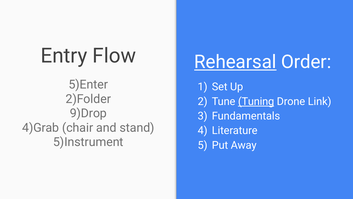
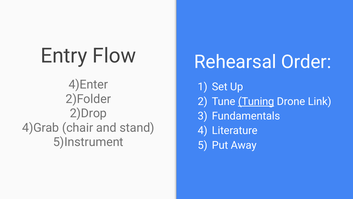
Rehearsal underline: present -> none
5)Enter: 5)Enter -> 4)Enter
9)Drop: 9)Drop -> 2)Drop
